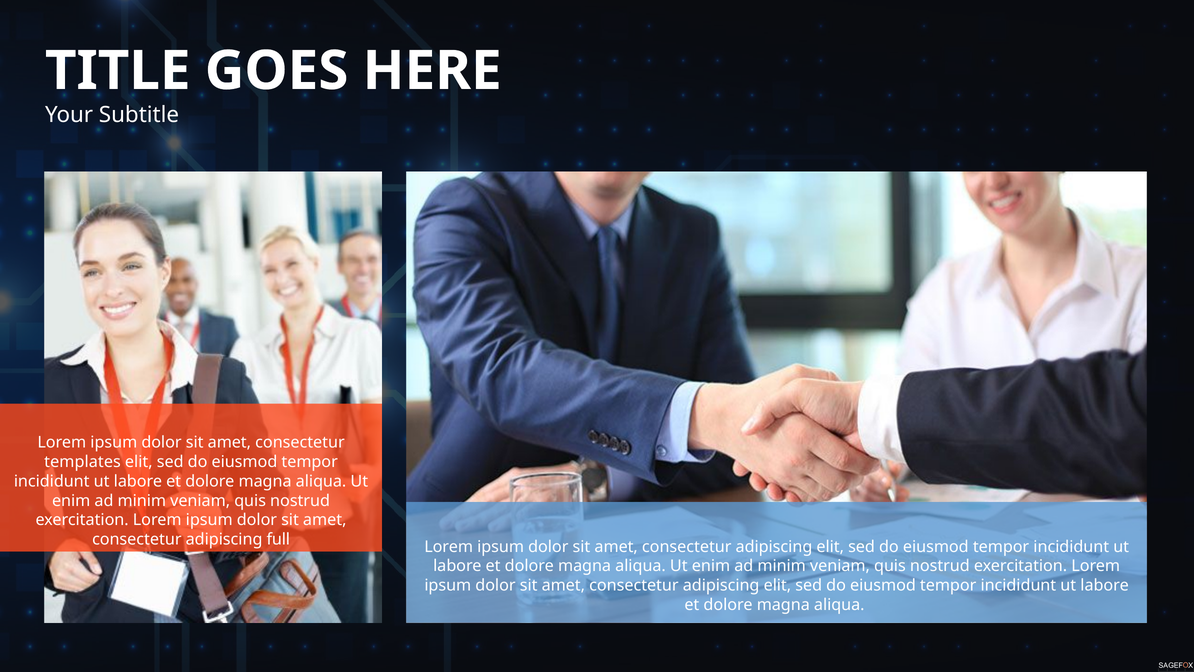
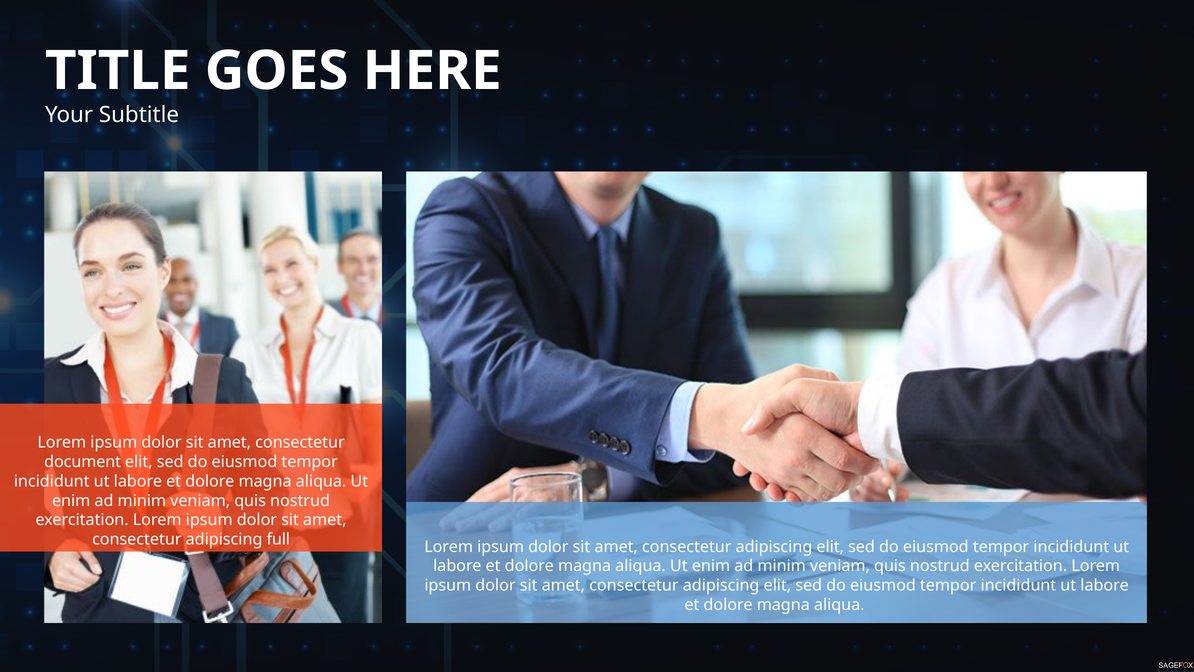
templates: templates -> document
